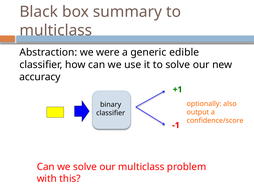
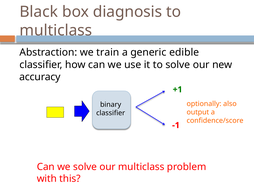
summary: summary -> diagnosis
were: were -> train
